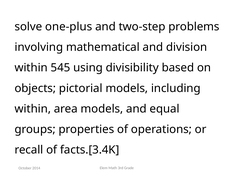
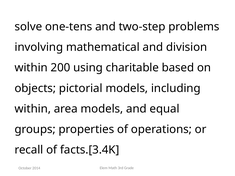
one-plus: one-plus -> one-tens
545: 545 -> 200
divisibility: divisibility -> charitable
